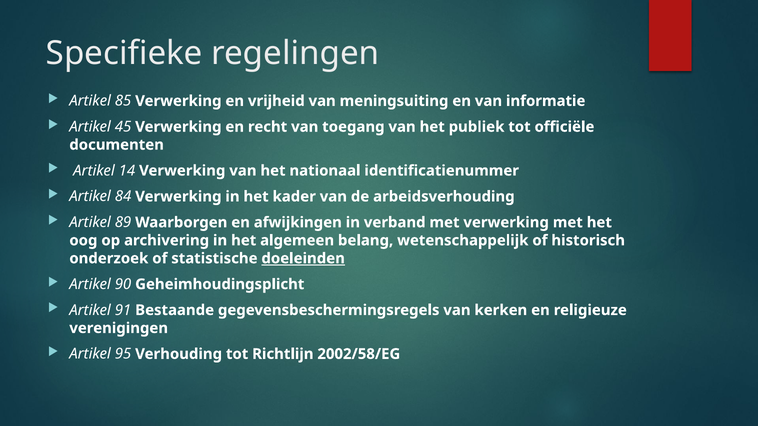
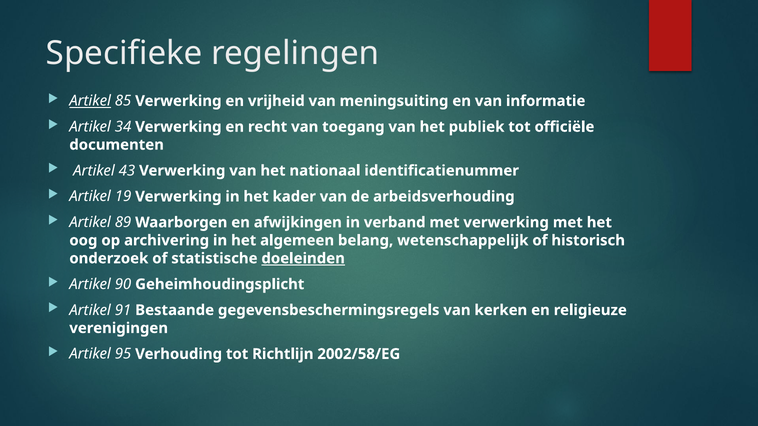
Artikel at (90, 101) underline: none -> present
45: 45 -> 34
14: 14 -> 43
84: 84 -> 19
